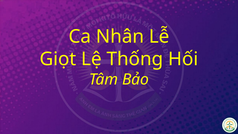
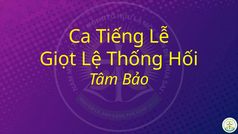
Nhân: Nhân -> Tiếng
